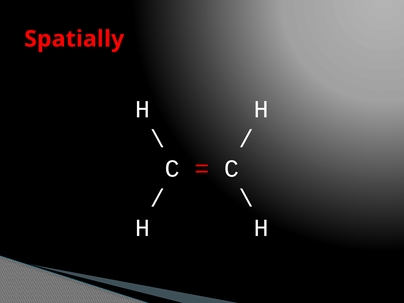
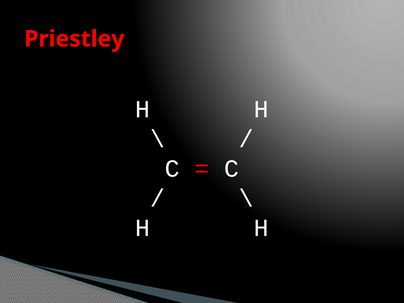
Spatially: Spatially -> Priestley
